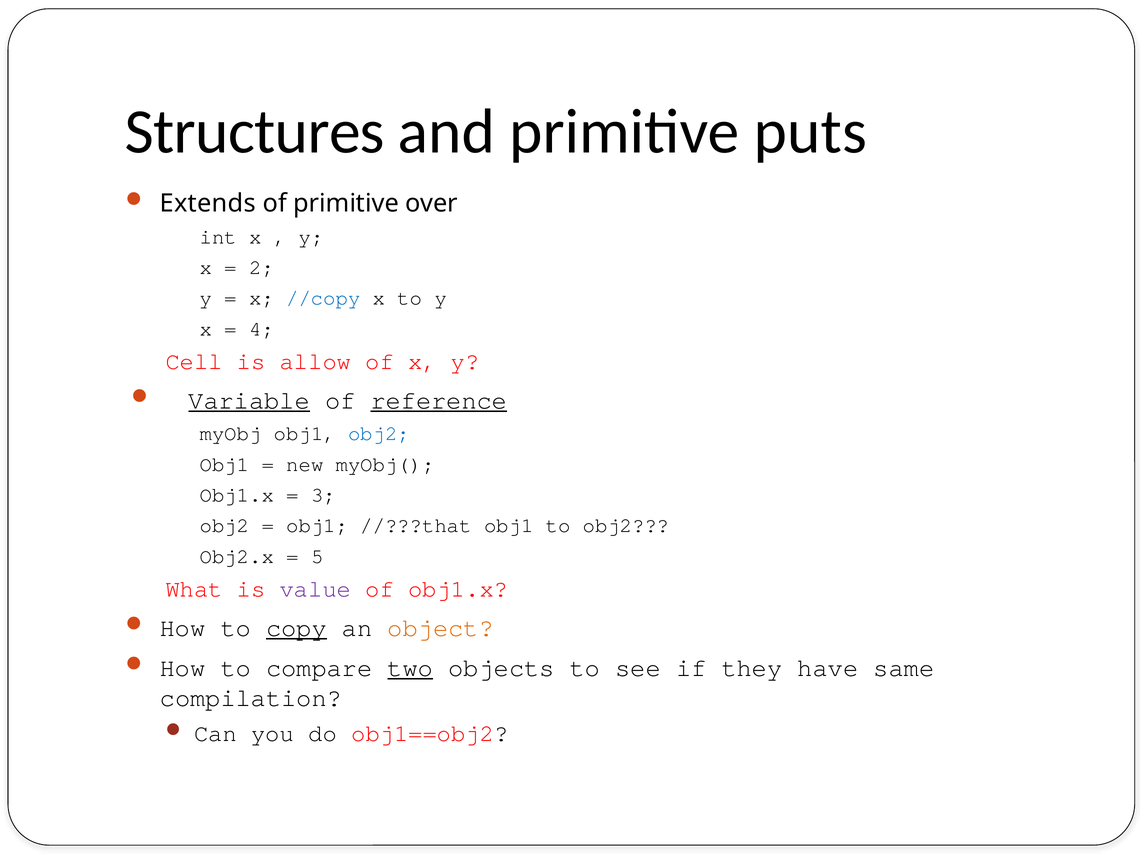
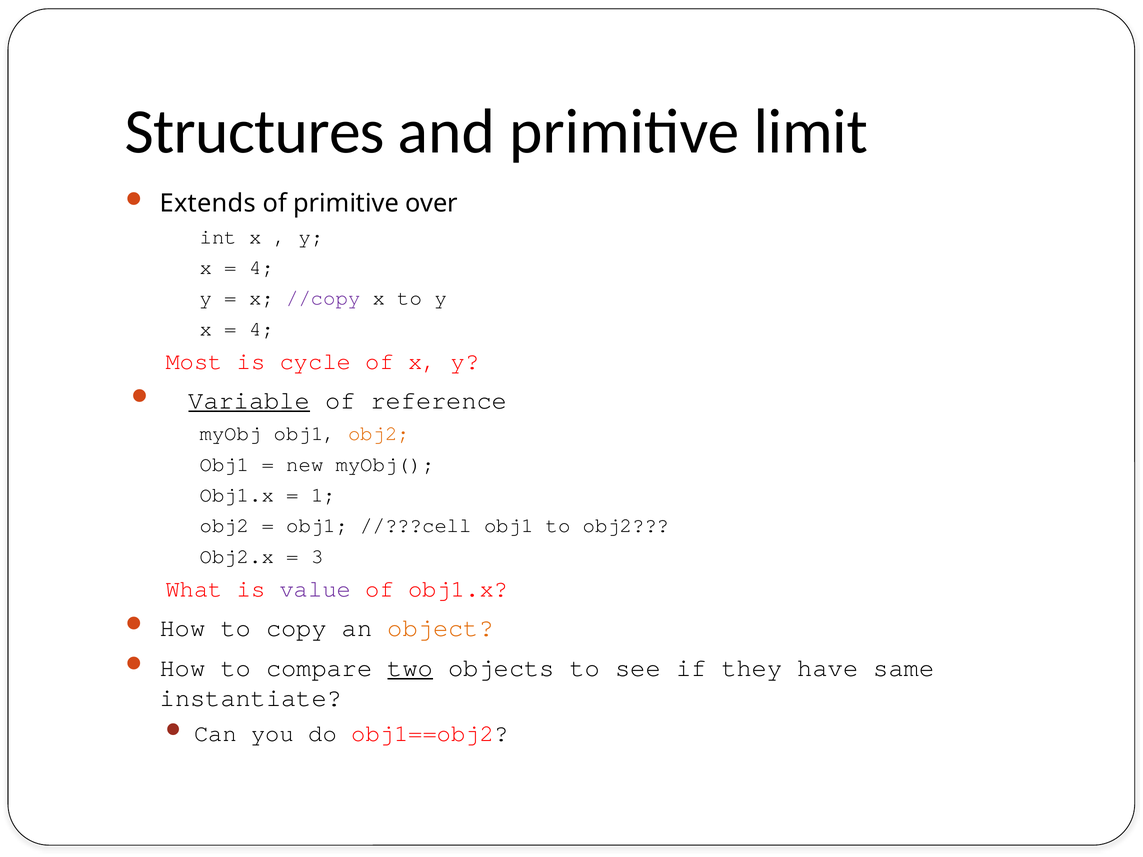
puts: puts -> limit
2 at (262, 268): 2 -> 4
//copy colour: blue -> purple
Cell: Cell -> Most
allow: allow -> cycle
reference underline: present -> none
obj2 at (379, 434) colour: blue -> orange
3: 3 -> 1
//???that: //???that -> //???cell
5: 5 -> 3
copy underline: present -> none
compilation: compilation -> instantiate
